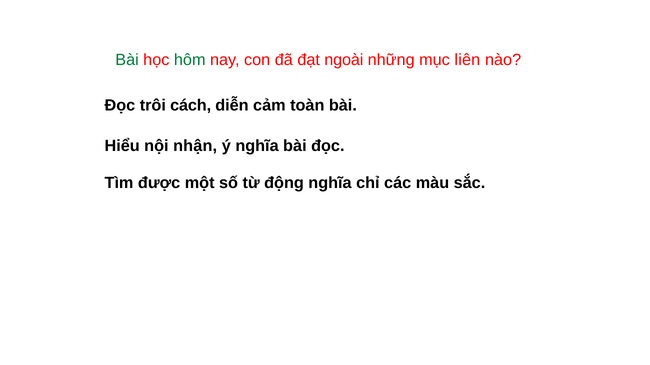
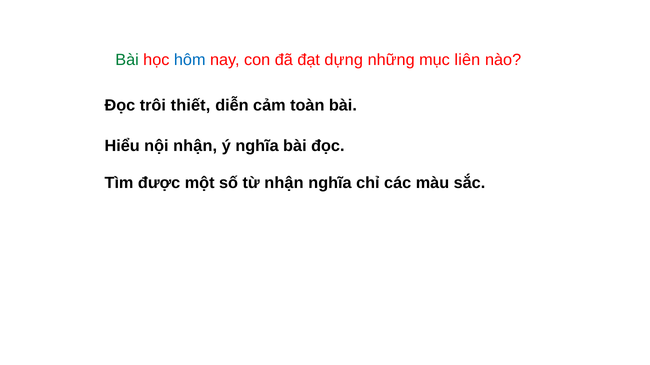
hôm colour: green -> blue
ngoài: ngoài -> dựng
cách: cách -> thiết
từ động: động -> nhận
